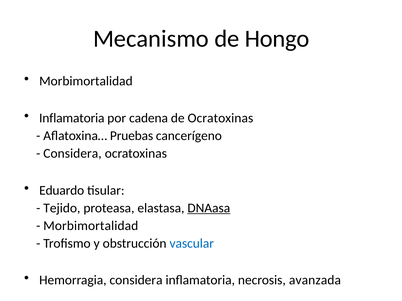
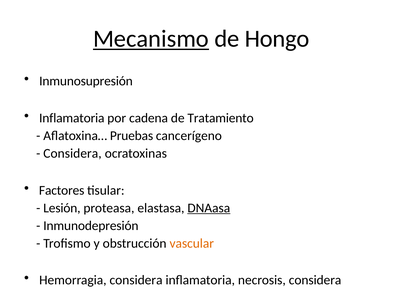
Mecanismo underline: none -> present
Morbimortalidad at (86, 81): Morbimortalidad -> Inmunosupresión
de Ocratoxinas: Ocratoxinas -> Tratamiento
Eduardo: Eduardo -> Factores
Tejido: Tejido -> Lesión
Morbimortalidad at (91, 226): Morbimortalidad -> Inmunodepresión
vascular colour: blue -> orange
necrosis avanzada: avanzada -> considera
